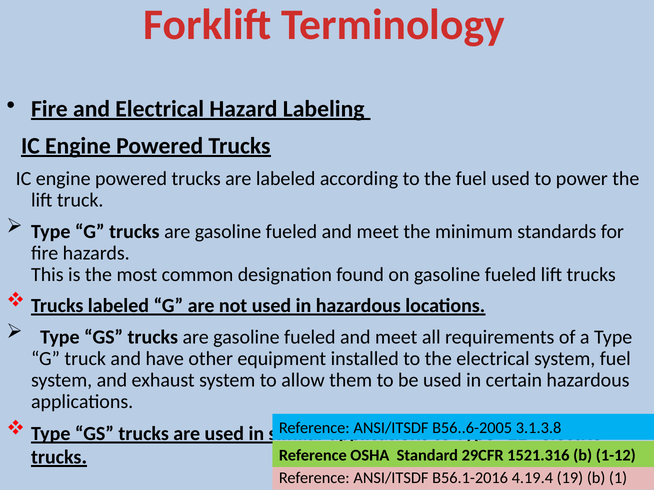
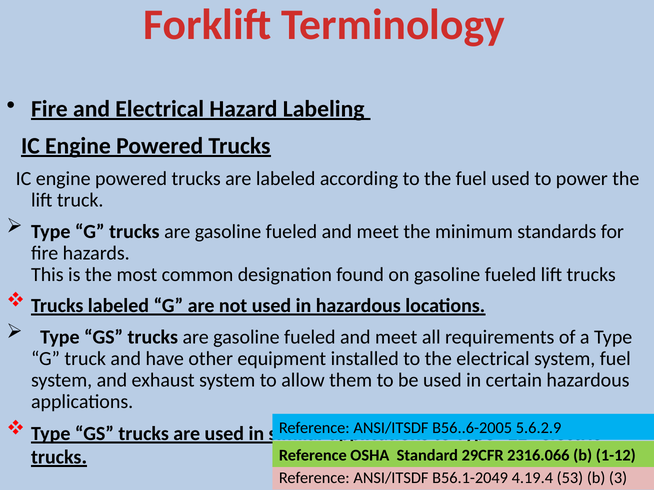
3.1.3.8: 3.1.3.8 -> 5.6.2.9
1521.316: 1521.316 -> 2316.066
B56.1-2016: B56.1-2016 -> B56.1-2049
19: 19 -> 53
1: 1 -> 3
